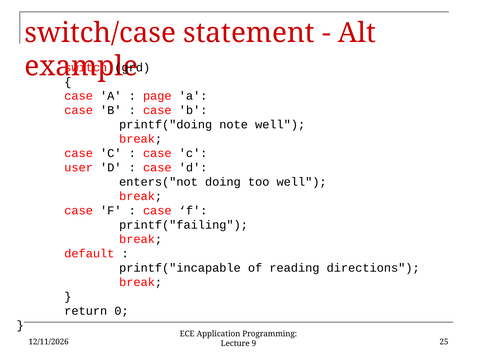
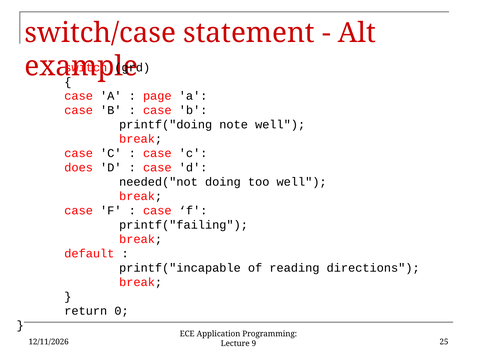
user: user -> does
enters("not: enters("not -> needed("not
